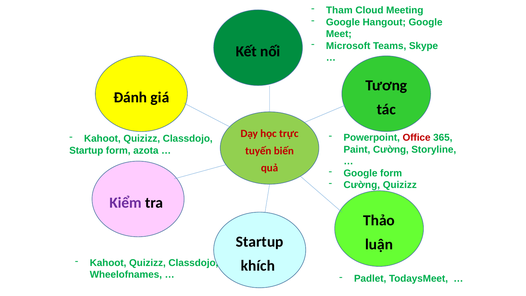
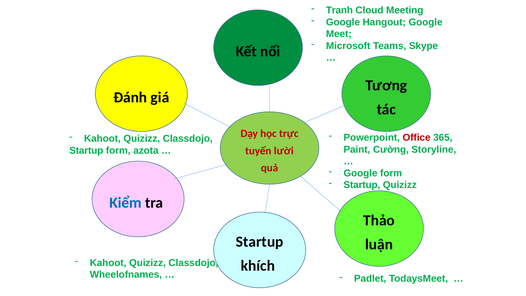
Tham: Tham -> Tranh
biến: biến -> lười
Cường at (362, 185): Cường -> Startup
Kiểm colour: purple -> blue
